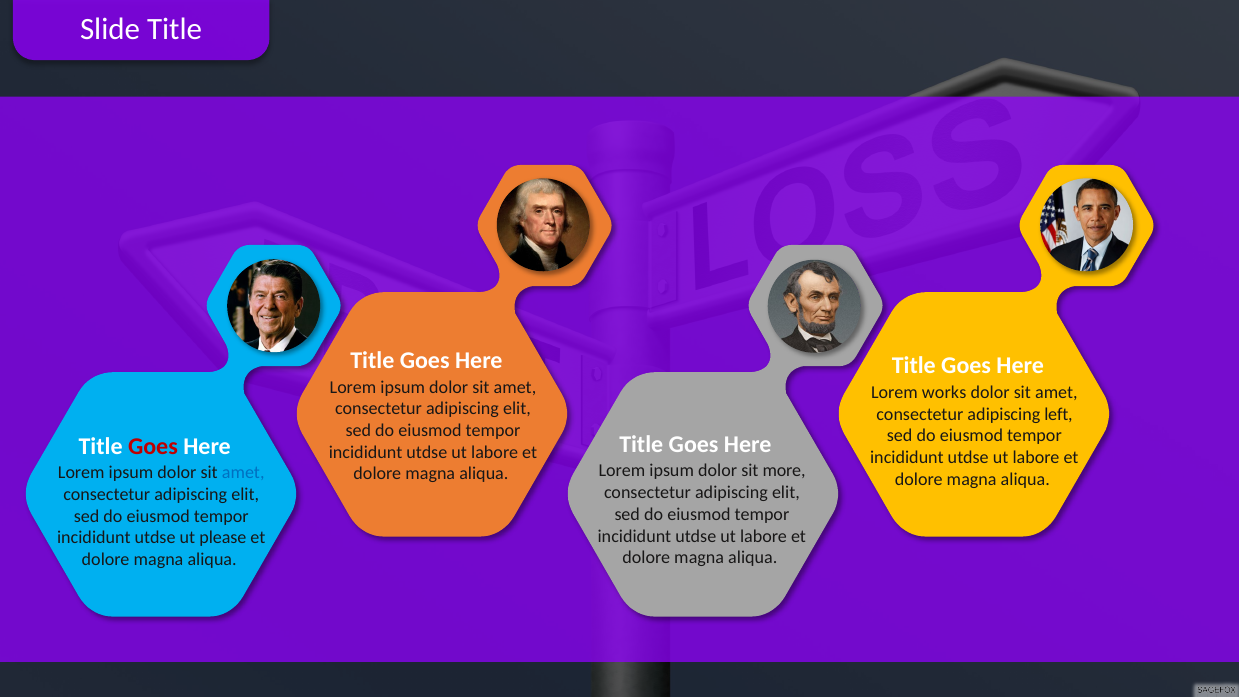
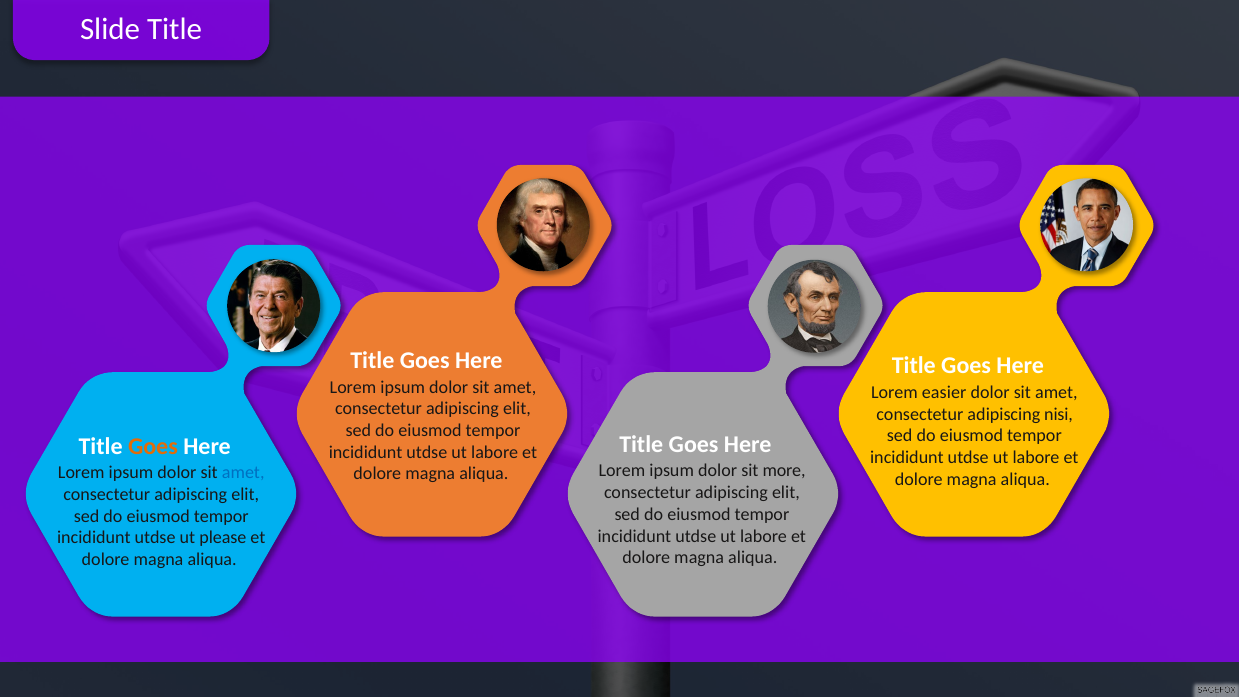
works: works -> easier
left: left -> nisi
Goes at (153, 446) colour: red -> orange
